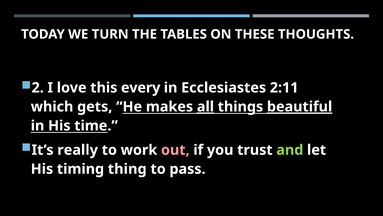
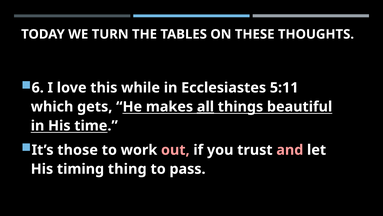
2: 2 -> 6
every: every -> while
2:11: 2:11 -> 5:11
beautiful underline: present -> none
really: really -> those
and colour: light green -> pink
